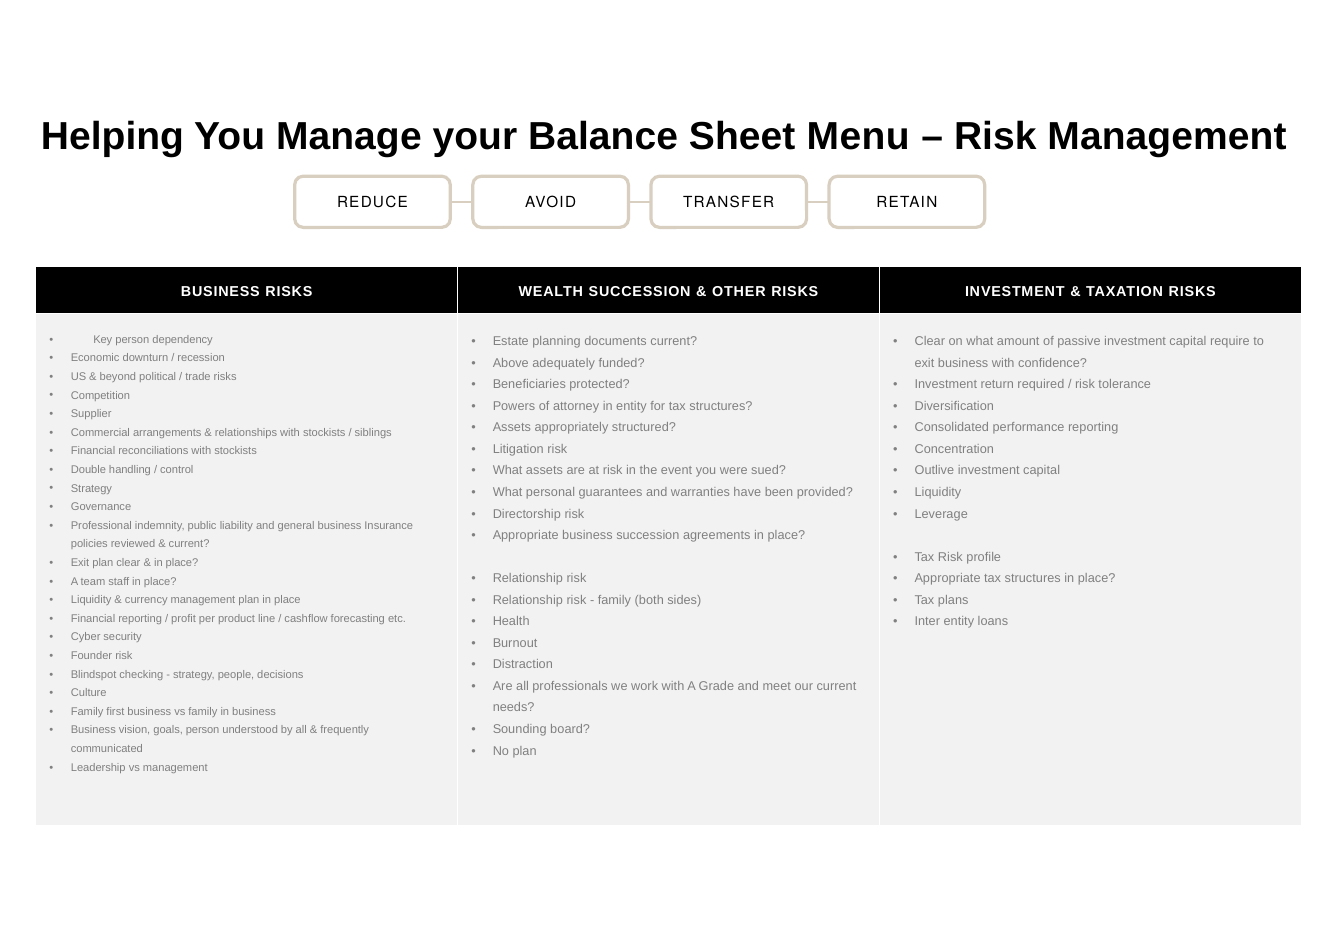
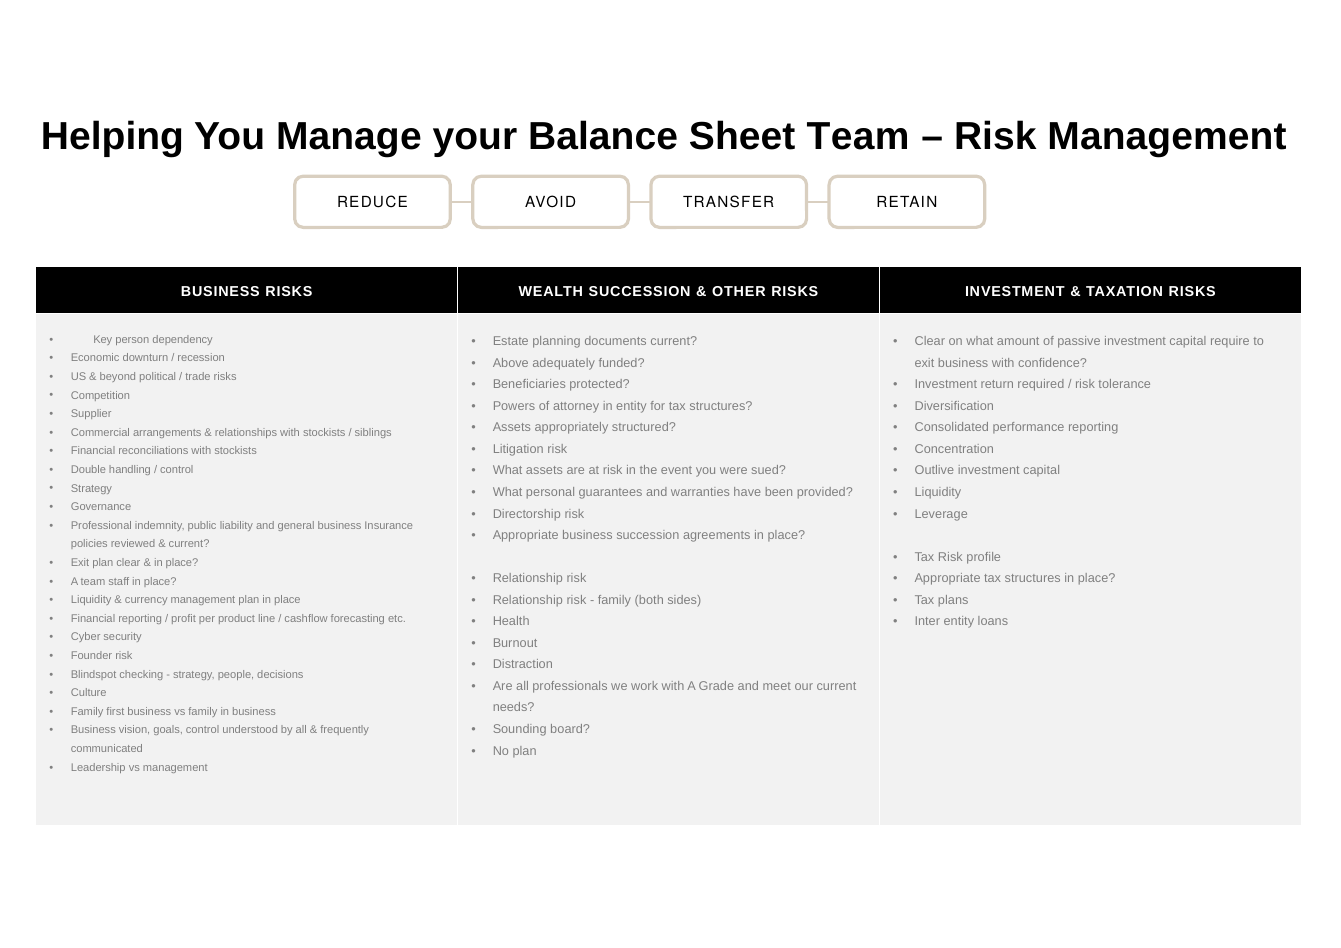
Sheet Menu: Menu -> Team
goals person: person -> control
